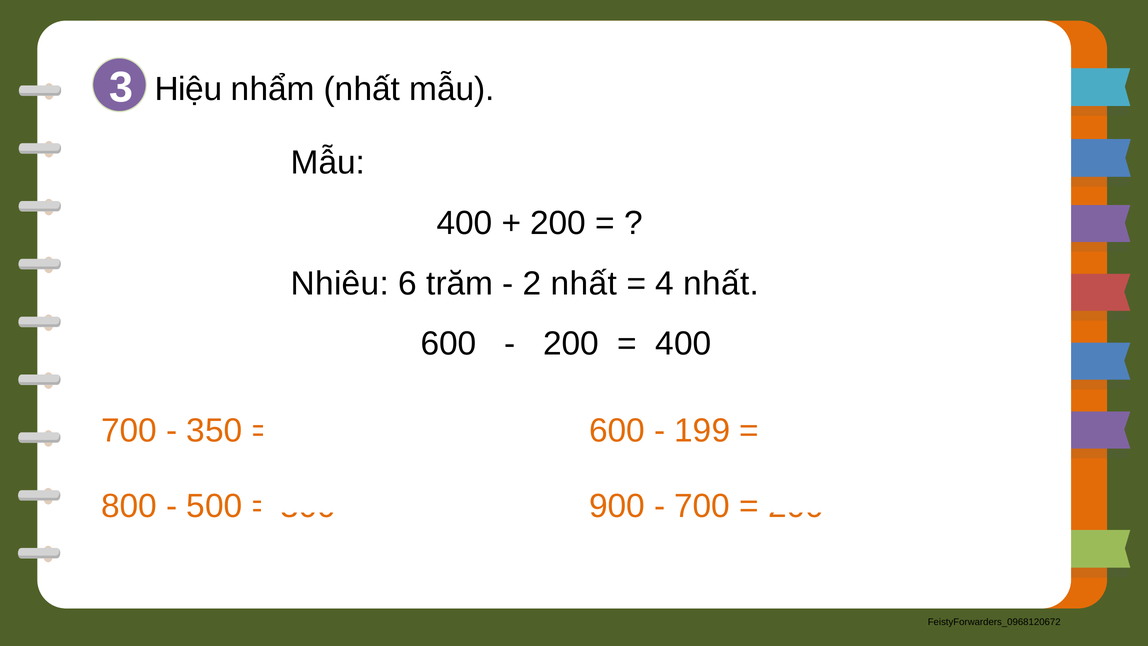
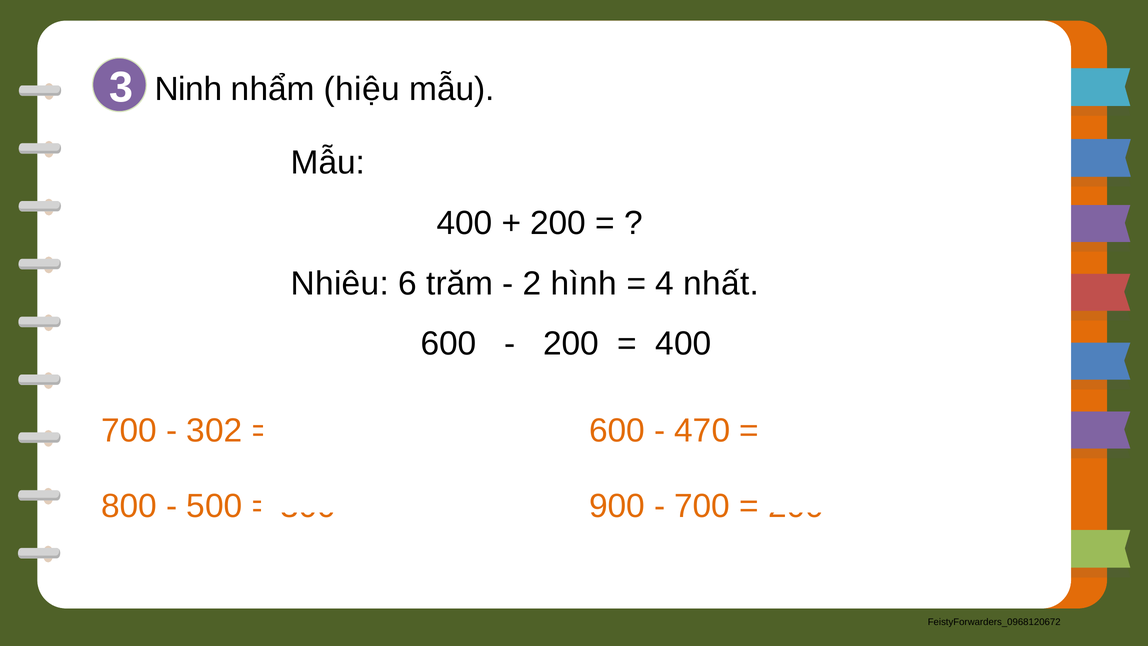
Hiệu: Hiệu -> Ninh
nhẩm nhất: nhất -> hiệu
2 nhất: nhất -> hình
350: 350 -> 302
199: 199 -> 470
